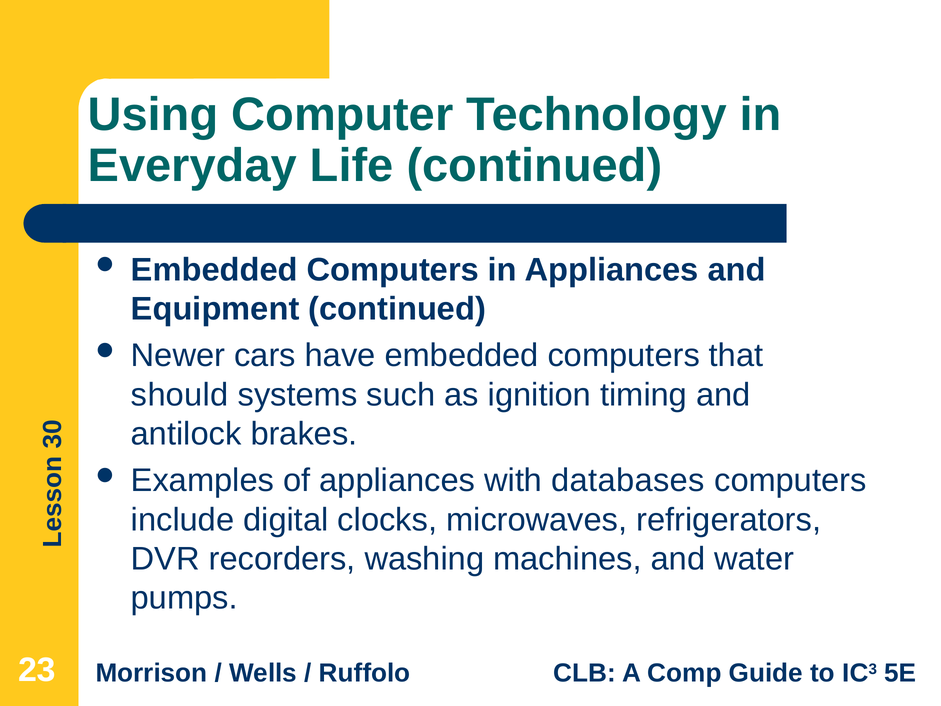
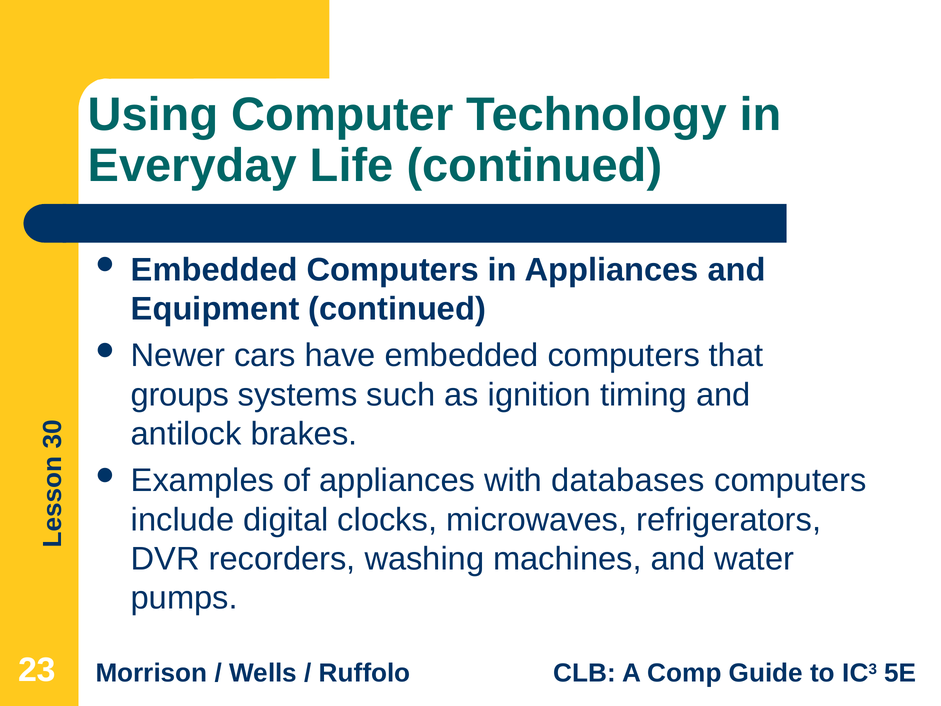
should: should -> groups
